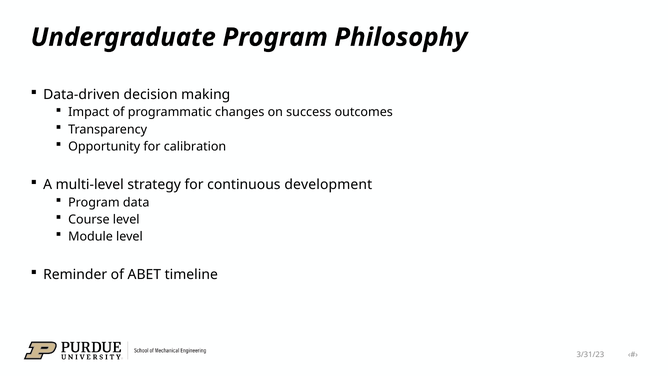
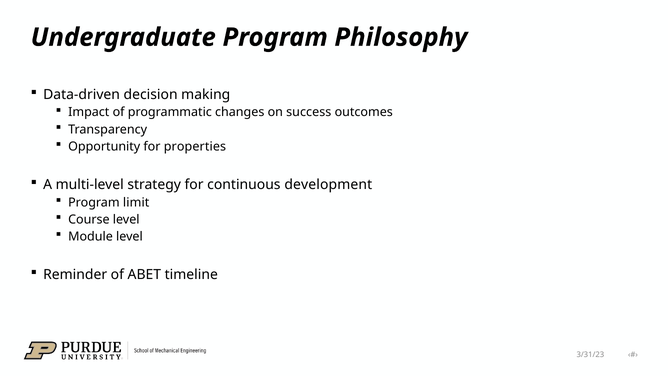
calibration: calibration -> properties
data: data -> limit
